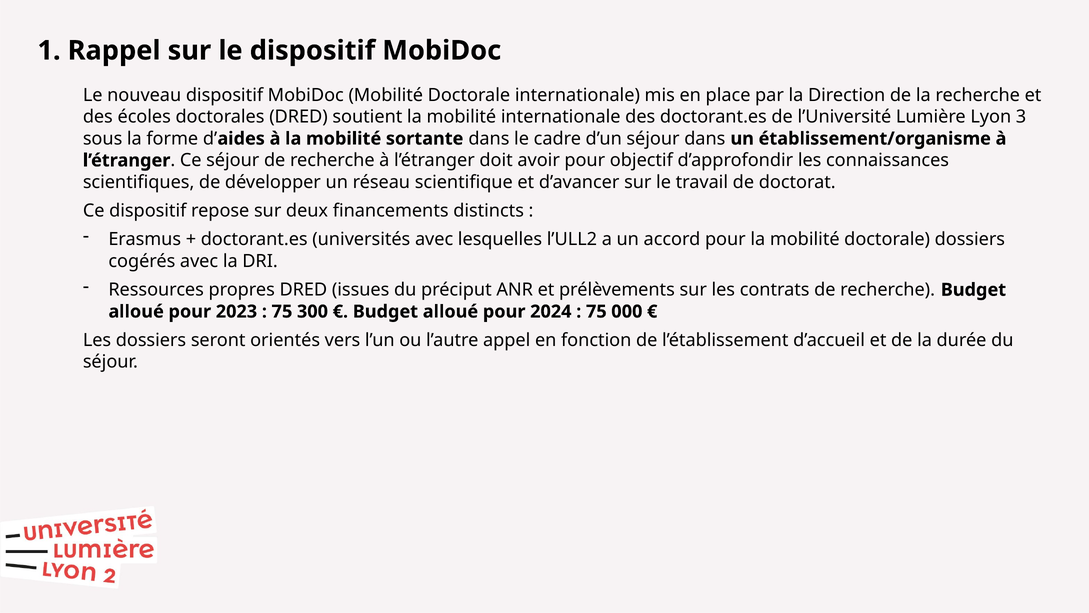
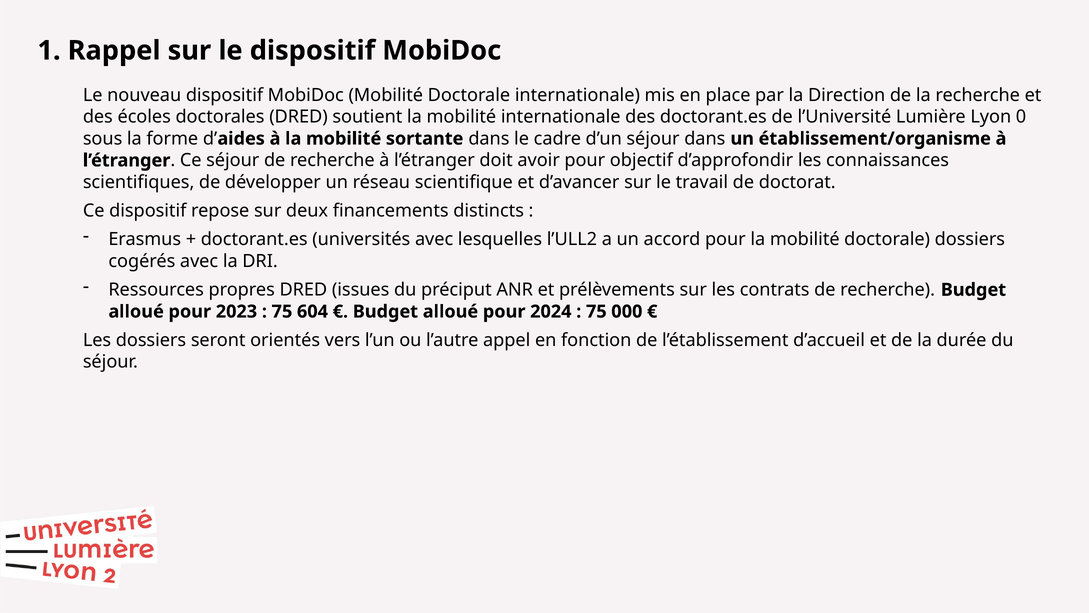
3: 3 -> 0
300: 300 -> 604
